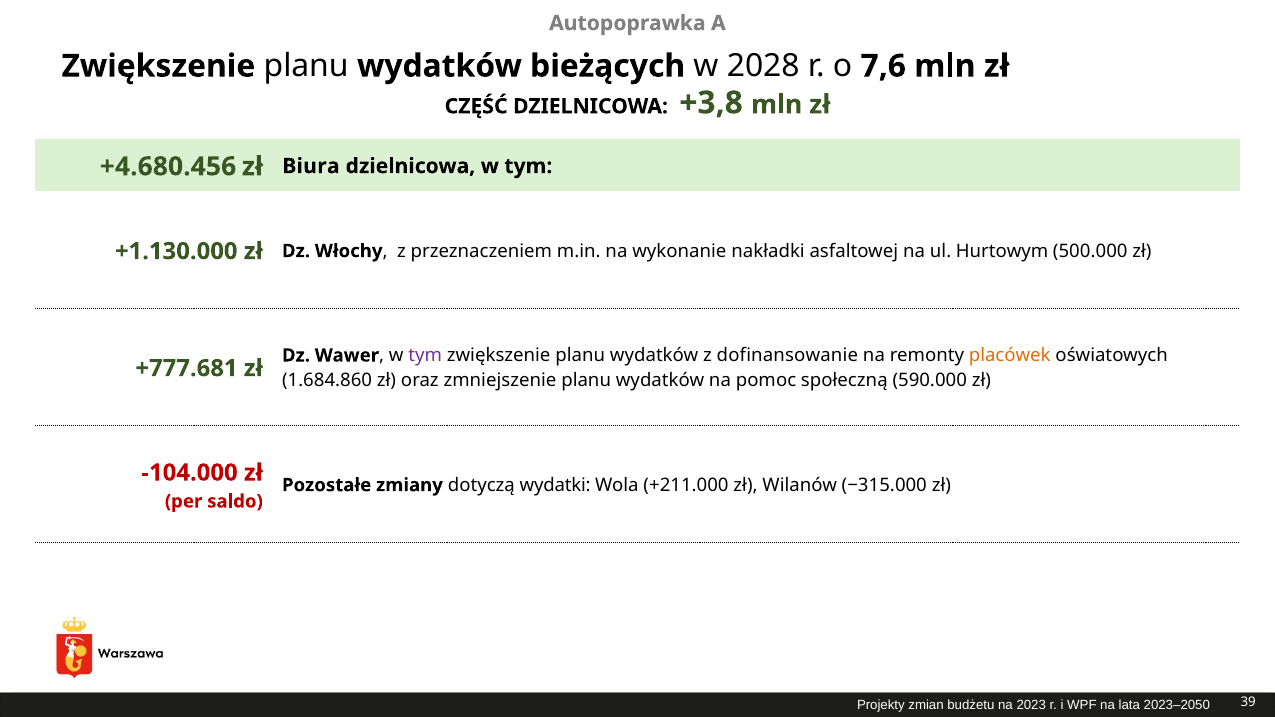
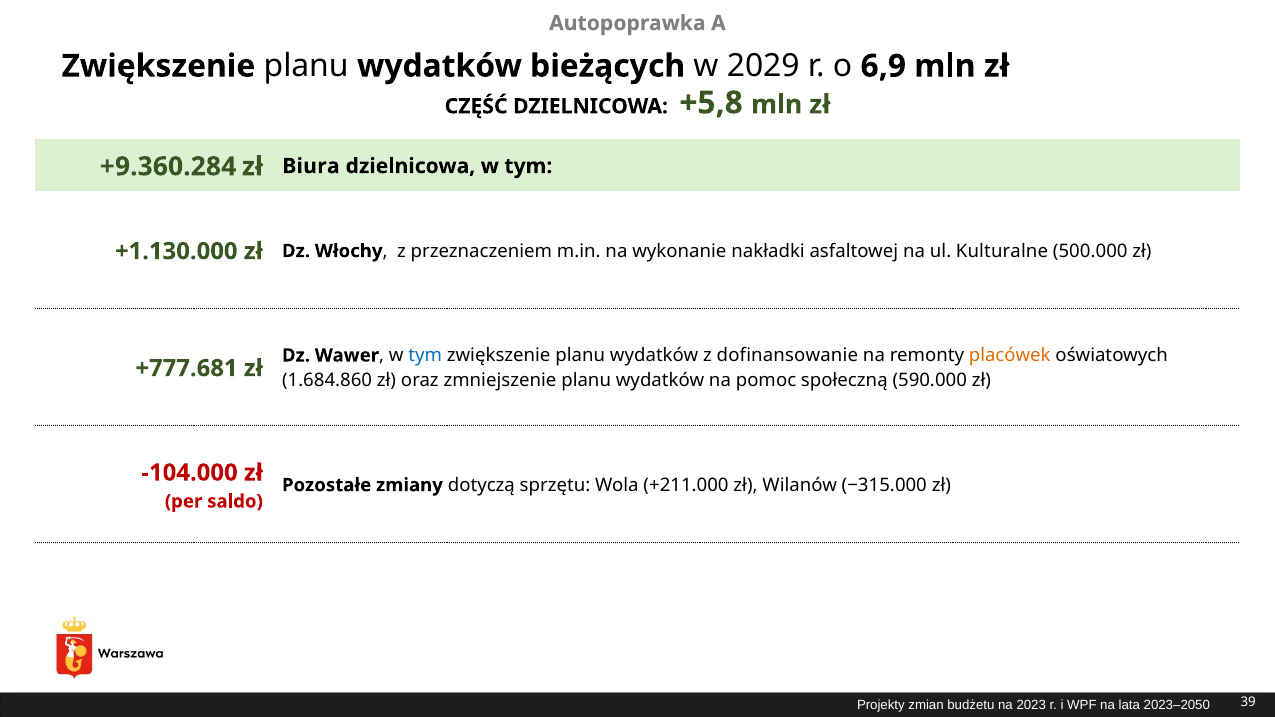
2028: 2028 -> 2029
7,6: 7,6 -> 6,9
+3,8: +3,8 -> +5,8
+4.680.456: +4.680.456 -> +9.360.284
Hurtowym: Hurtowym -> Kulturalne
tym at (425, 356) colour: purple -> blue
wydatki: wydatki -> sprzętu
